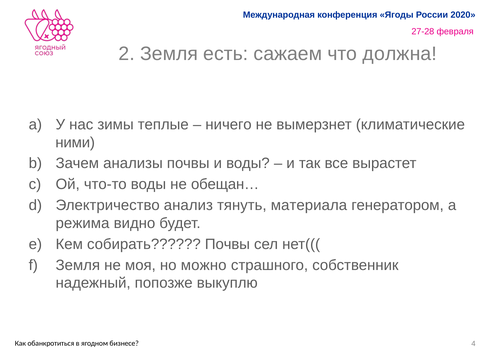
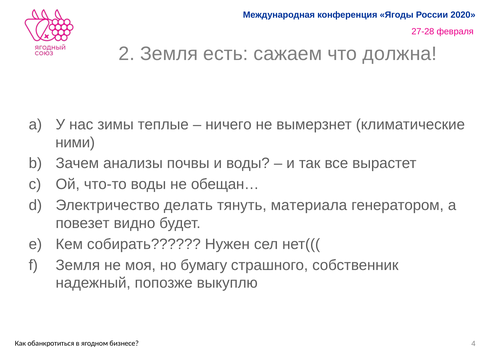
анализ: анализ -> делать
режима: режима -> повезет
собирать Почвы: Почвы -> Нужен
можно: можно -> бумагу
